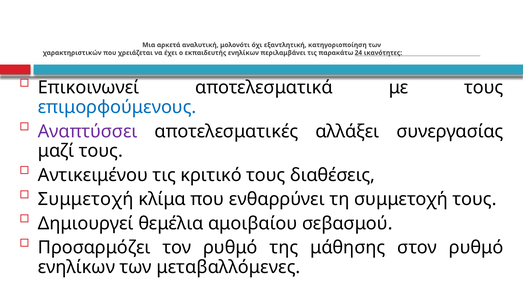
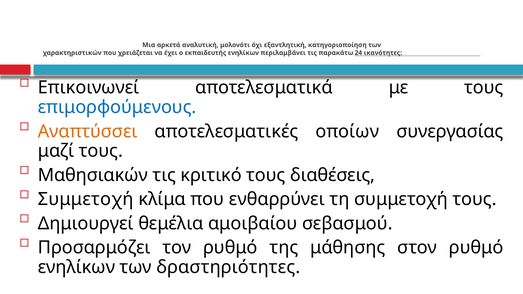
Αναπτύσσει colour: purple -> orange
αλλάξει: αλλάξει -> οποίων
Αντικειμένου: Αντικειμένου -> Μαθησιακών
μεταβαλλόμενες: μεταβαλλόμενες -> δραστηριότητες
